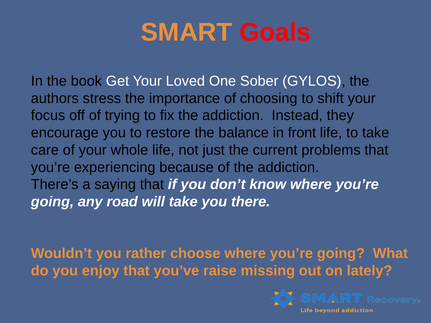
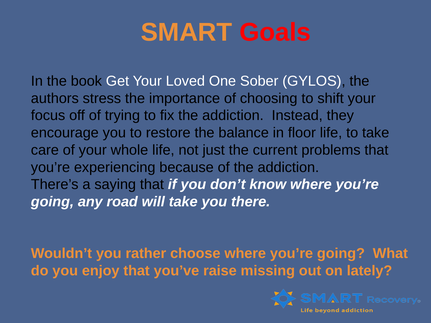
front: front -> floor
